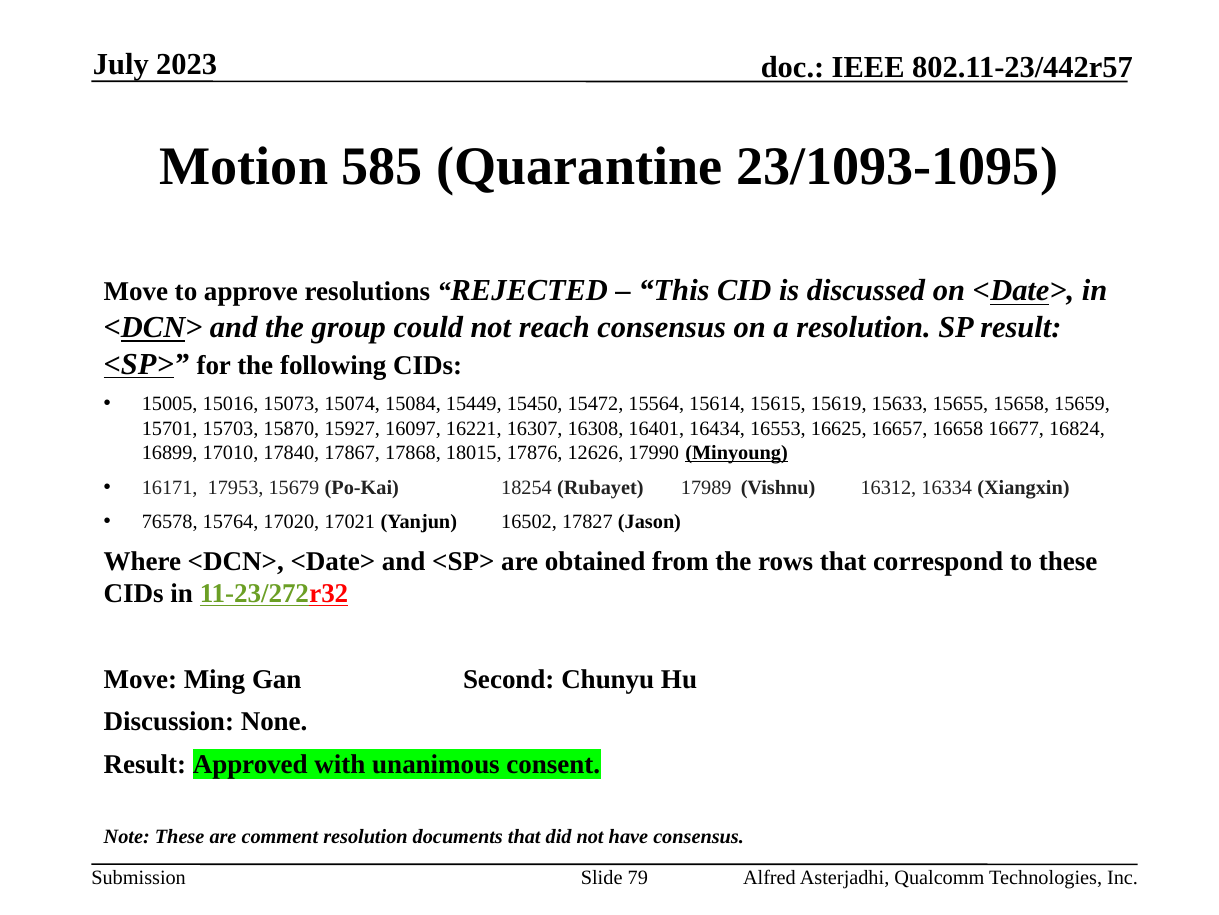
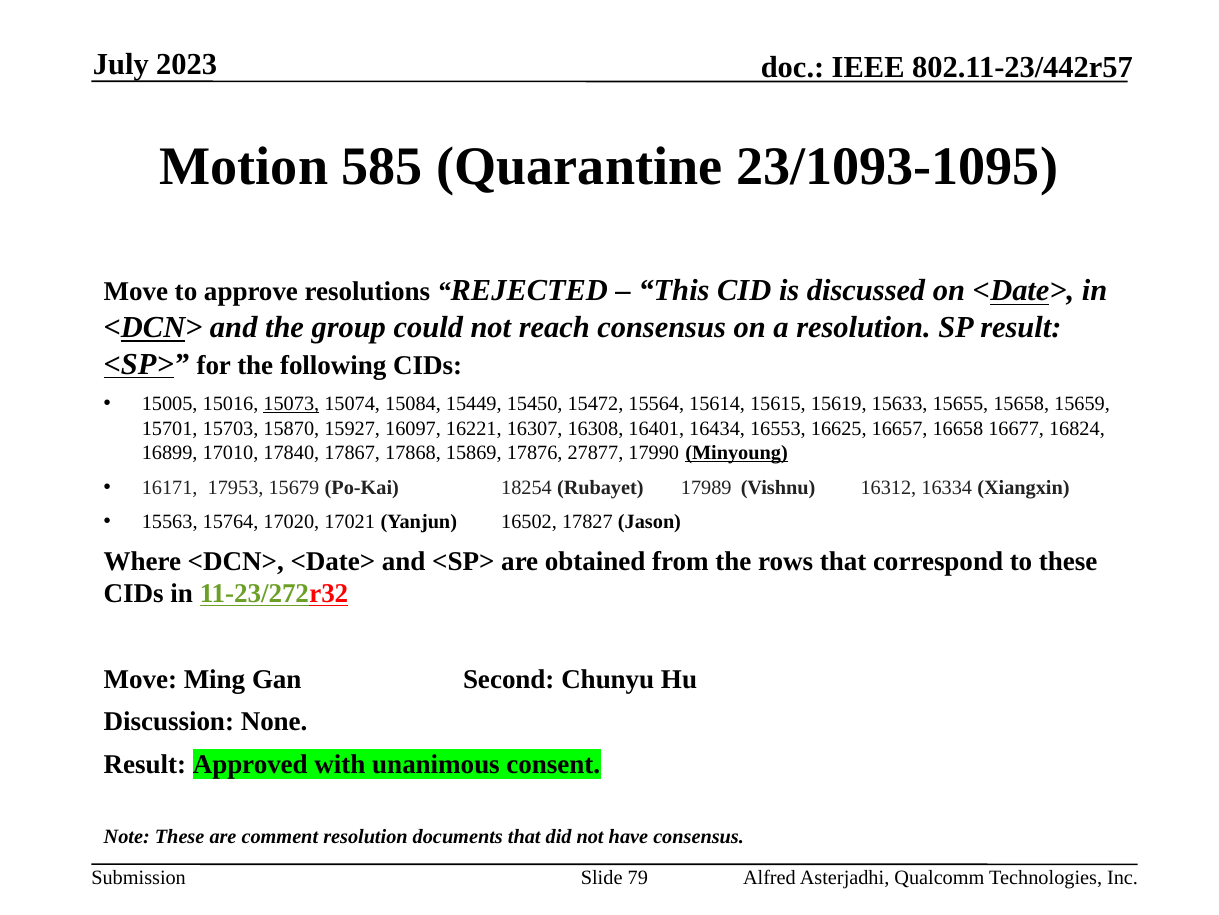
15073 underline: none -> present
18015: 18015 -> 15869
12626: 12626 -> 27877
76578: 76578 -> 15563
